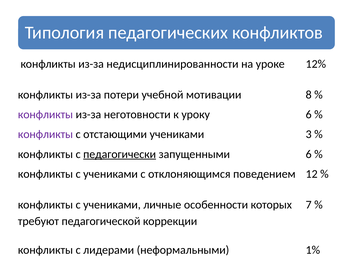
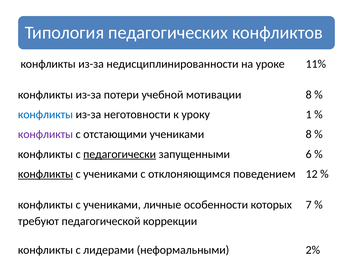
12%: 12% -> 11%
конфликты at (45, 114) colour: purple -> blue
уроку 6: 6 -> 1
учениками 3: 3 -> 8
конфликты at (45, 174) underline: none -> present
1%: 1% -> 2%
